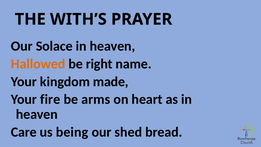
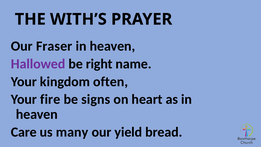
Solace: Solace -> Fraser
Hallowed colour: orange -> purple
made: made -> often
arms: arms -> signs
being: being -> many
shed: shed -> yield
